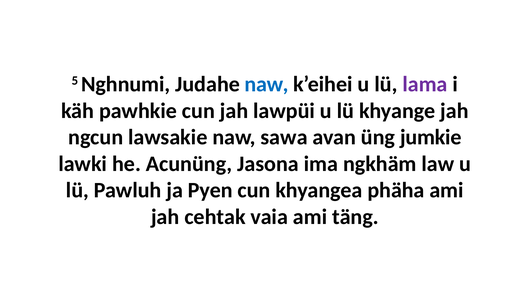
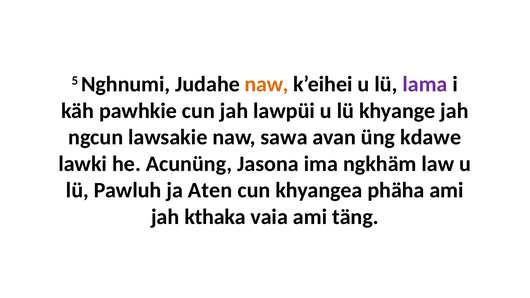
naw at (267, 84) colour: blue -> orange
jumkie: jumkie -> kdawe
Pyen: Pyen -> Aten
cehtak: cehtak -> kthaka
